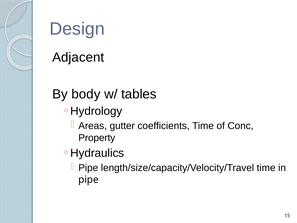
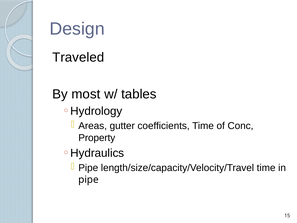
Adjacent: Adjacent -> Traveled
body: body -> most
